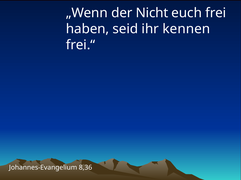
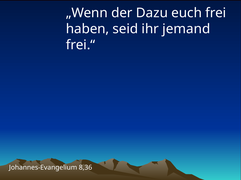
Nicht: Nicht -> Dazu
kennen: kennen -> jemand
